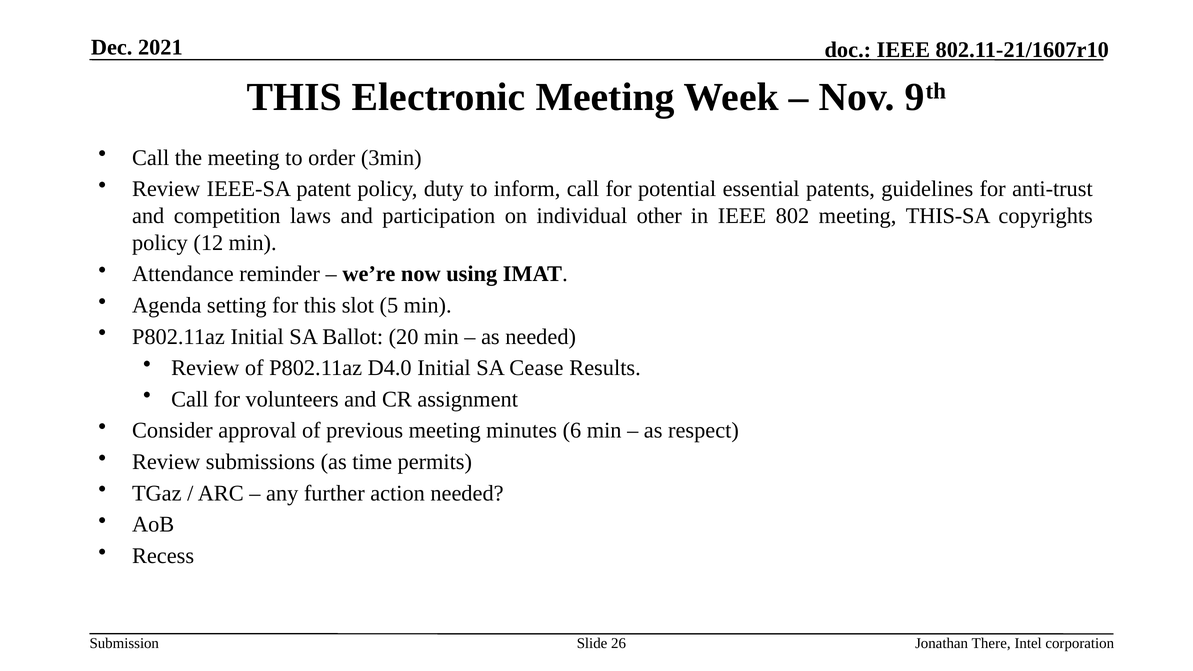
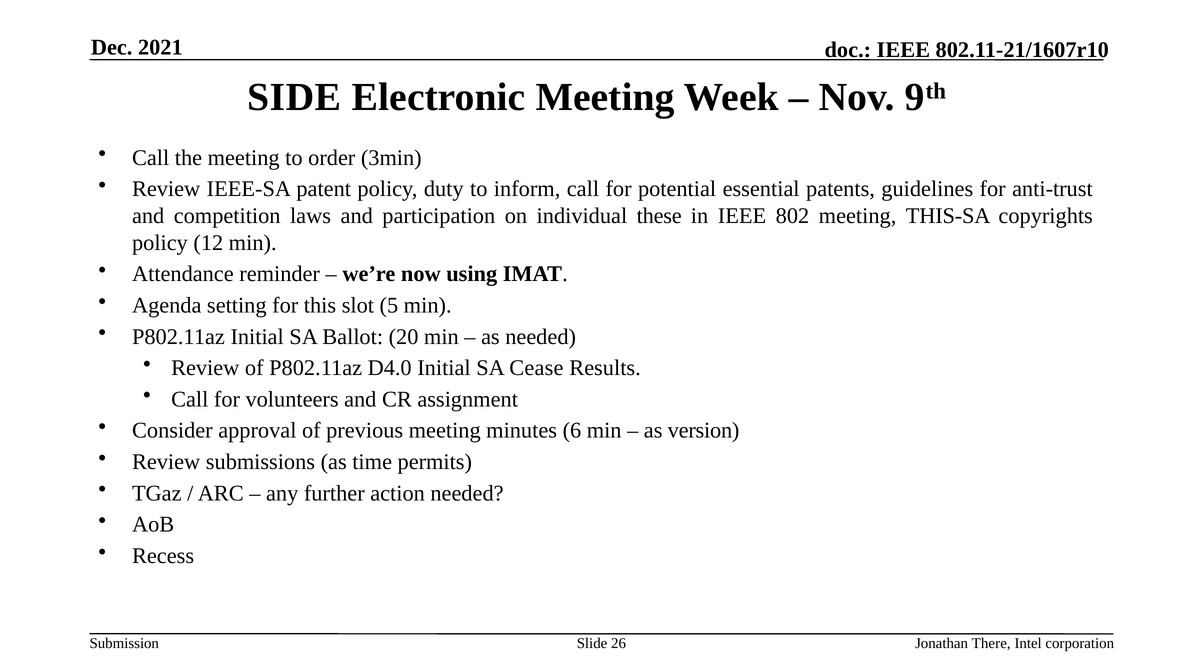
THIS at (294, 97): THIS -> SIDE
other: other -> these
respect: respect -> version
